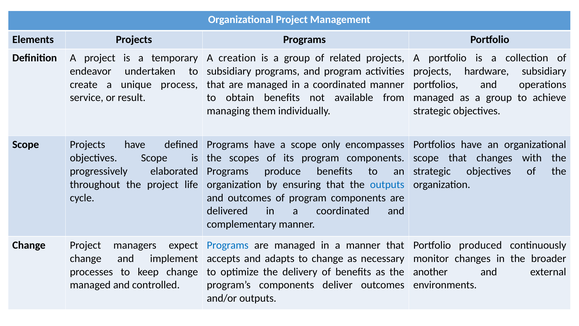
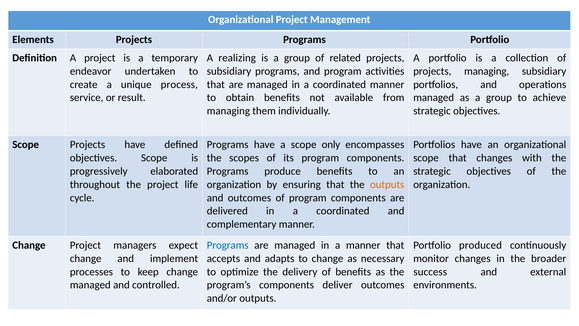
creation: creation -> realizing
projects hardware: hardware -> managing
outputs at (387, 184) colour: blue -> orange
another: another -> success
